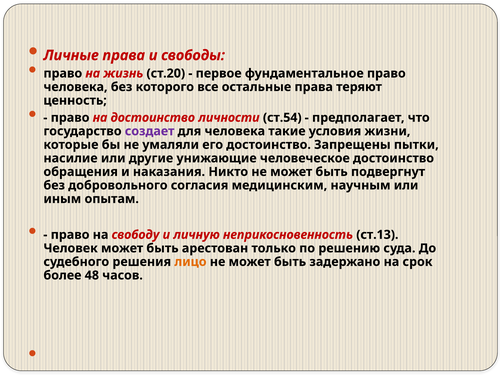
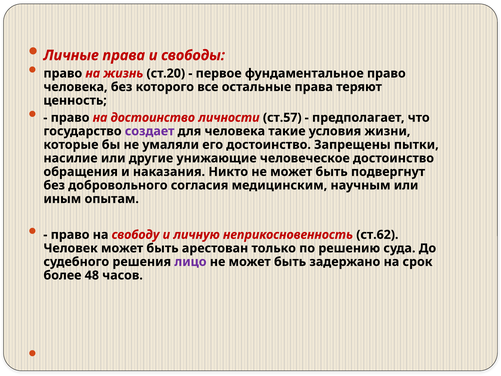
ст.54: ст.54 -> ст.57
ст.13: ст.13 -> ст.62
лицо colour: orange -> purple
